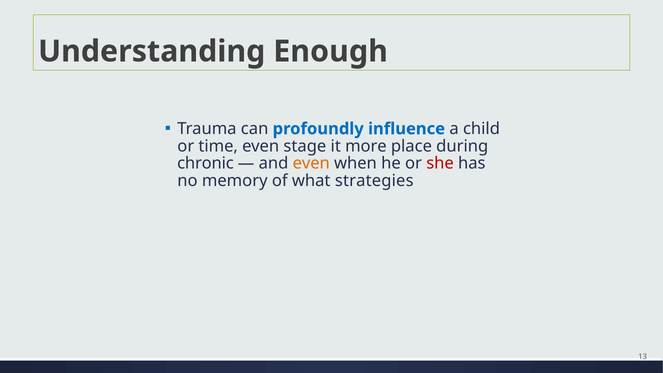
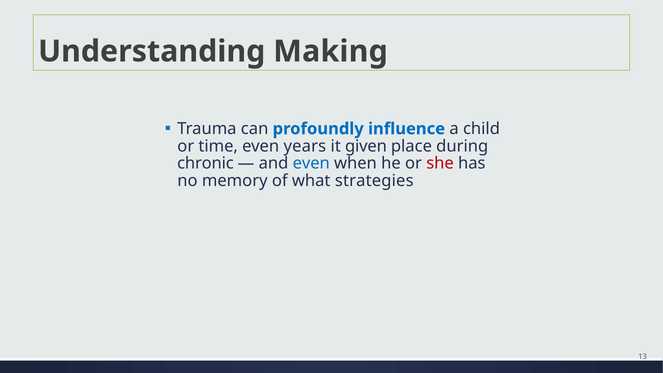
Enough: Enough -> Making
stage: stage -> years
more: more -> given
even at (311, 163) colour: orange -> blue
